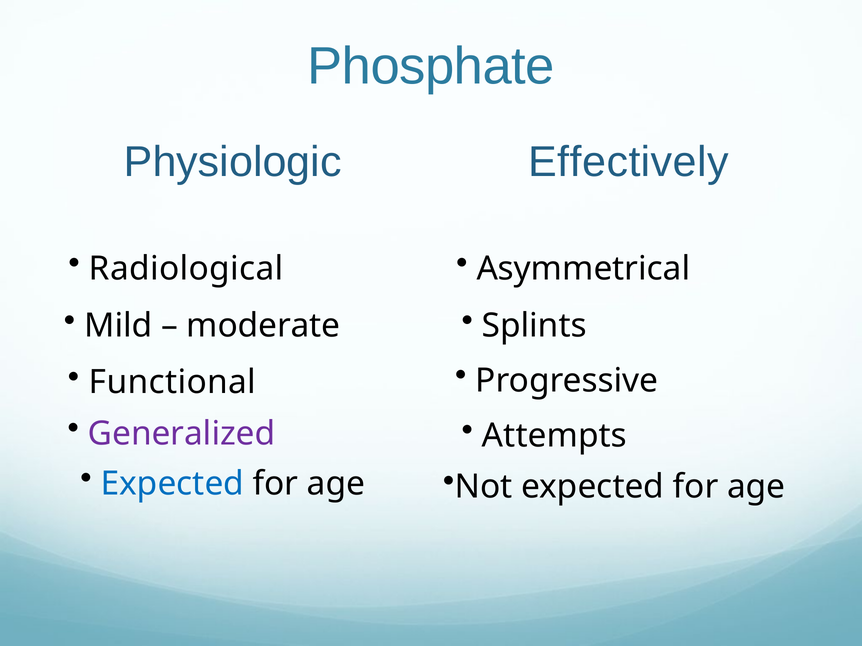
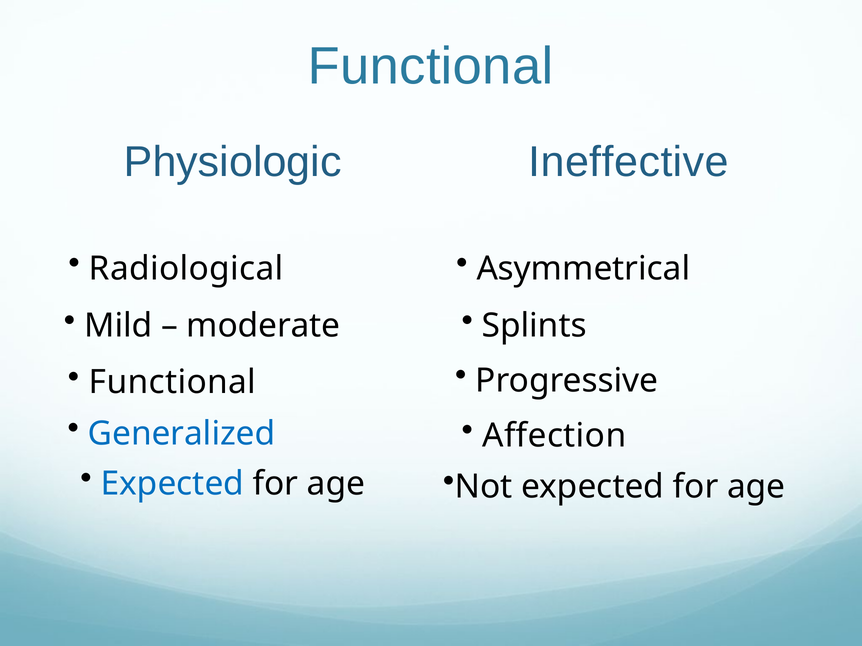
Phosphate at (431, 67): Phosphate -> Functional
Effectively: Effectively -> Ineffective
Generalized colour: purple -> blue
Attempts: Attempts -> Affection
